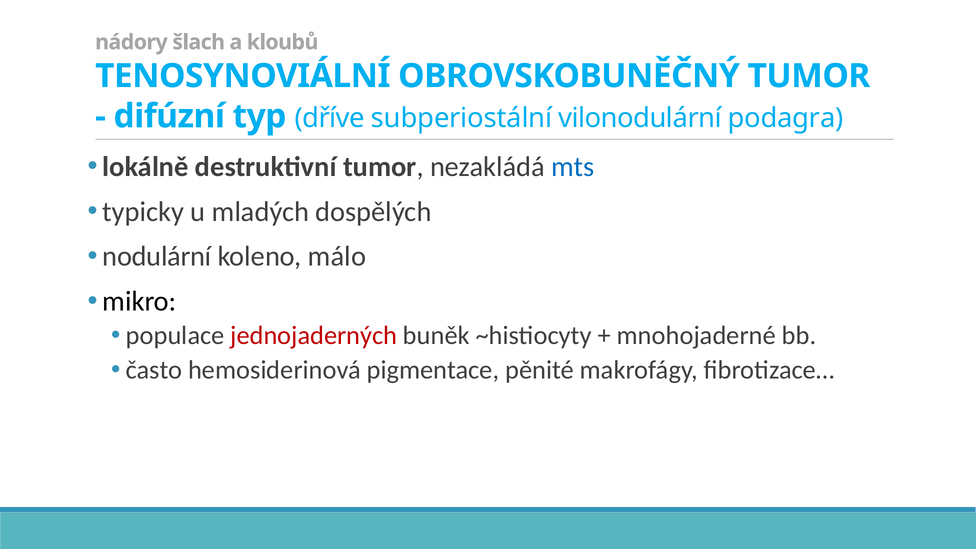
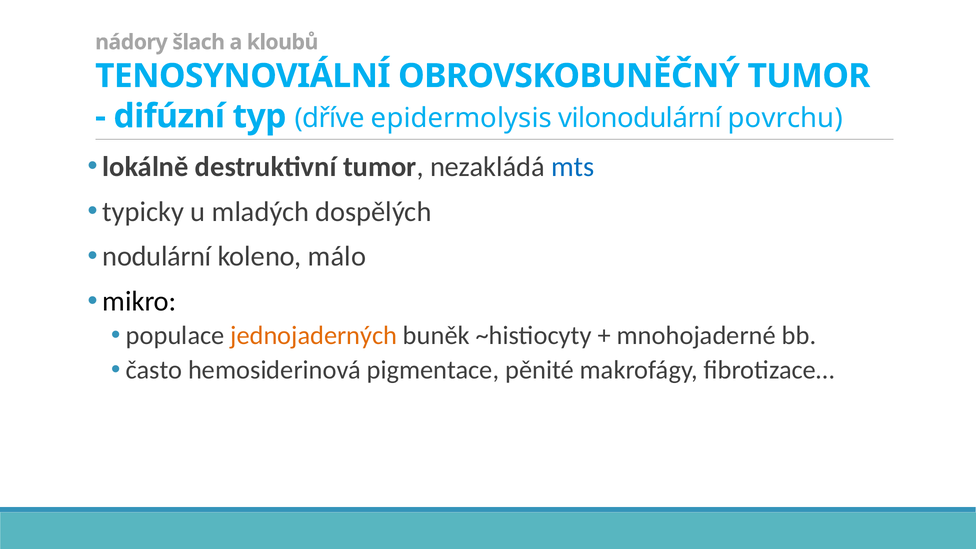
subperiostální: subperiostální -> epidermolysis
podagra: podagra -> povrchu
jednojaderných colour: red -> orange
